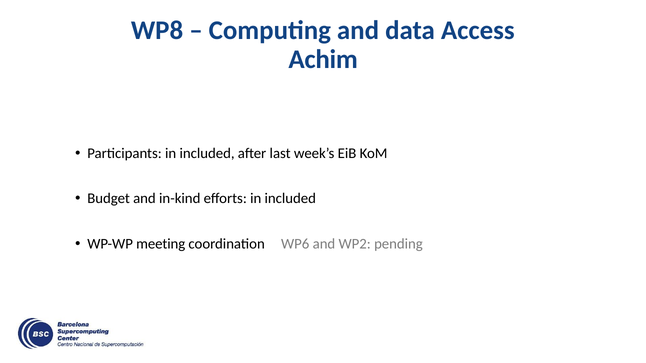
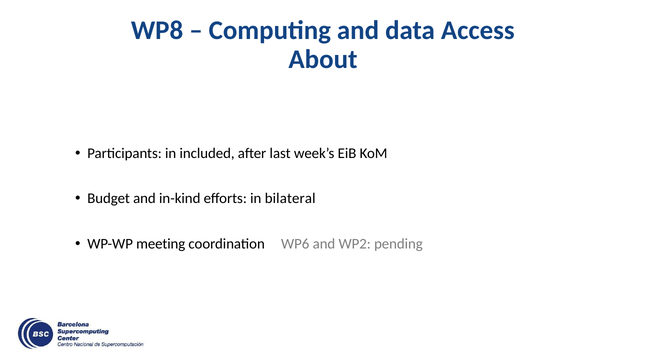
Achim: Achim -> About
efforts in included: included -> bilateral
